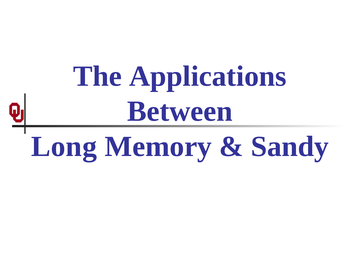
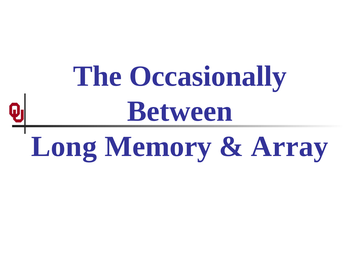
Applications: Applications -> Occasionally
Sandy: Sandy -> Array
